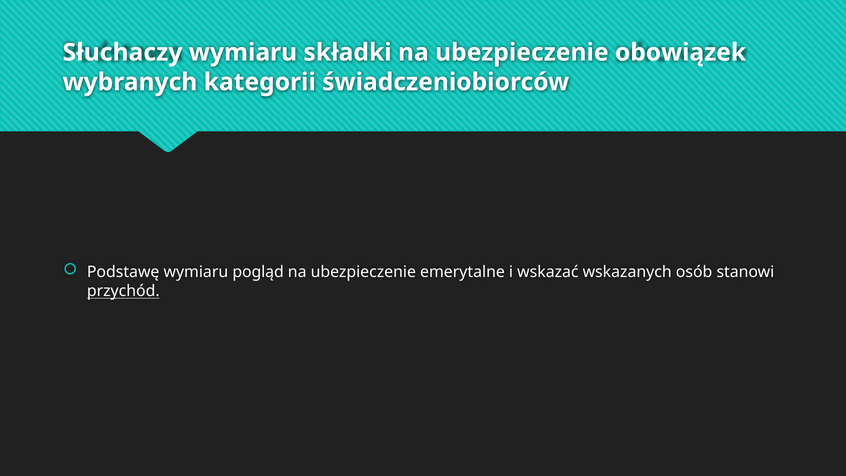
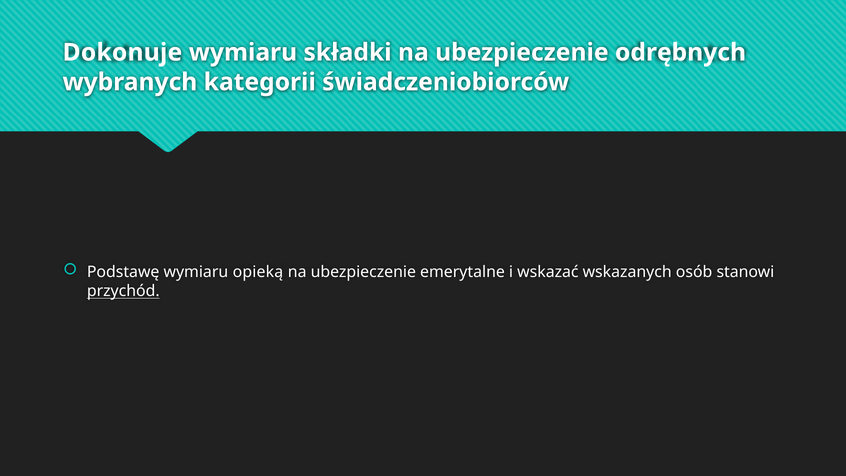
Słuchaczy: Słuchaczy -> Dokonuje
obowiązek: obowiązek -> odrębnych
pogląd: pogląd -> opieką
